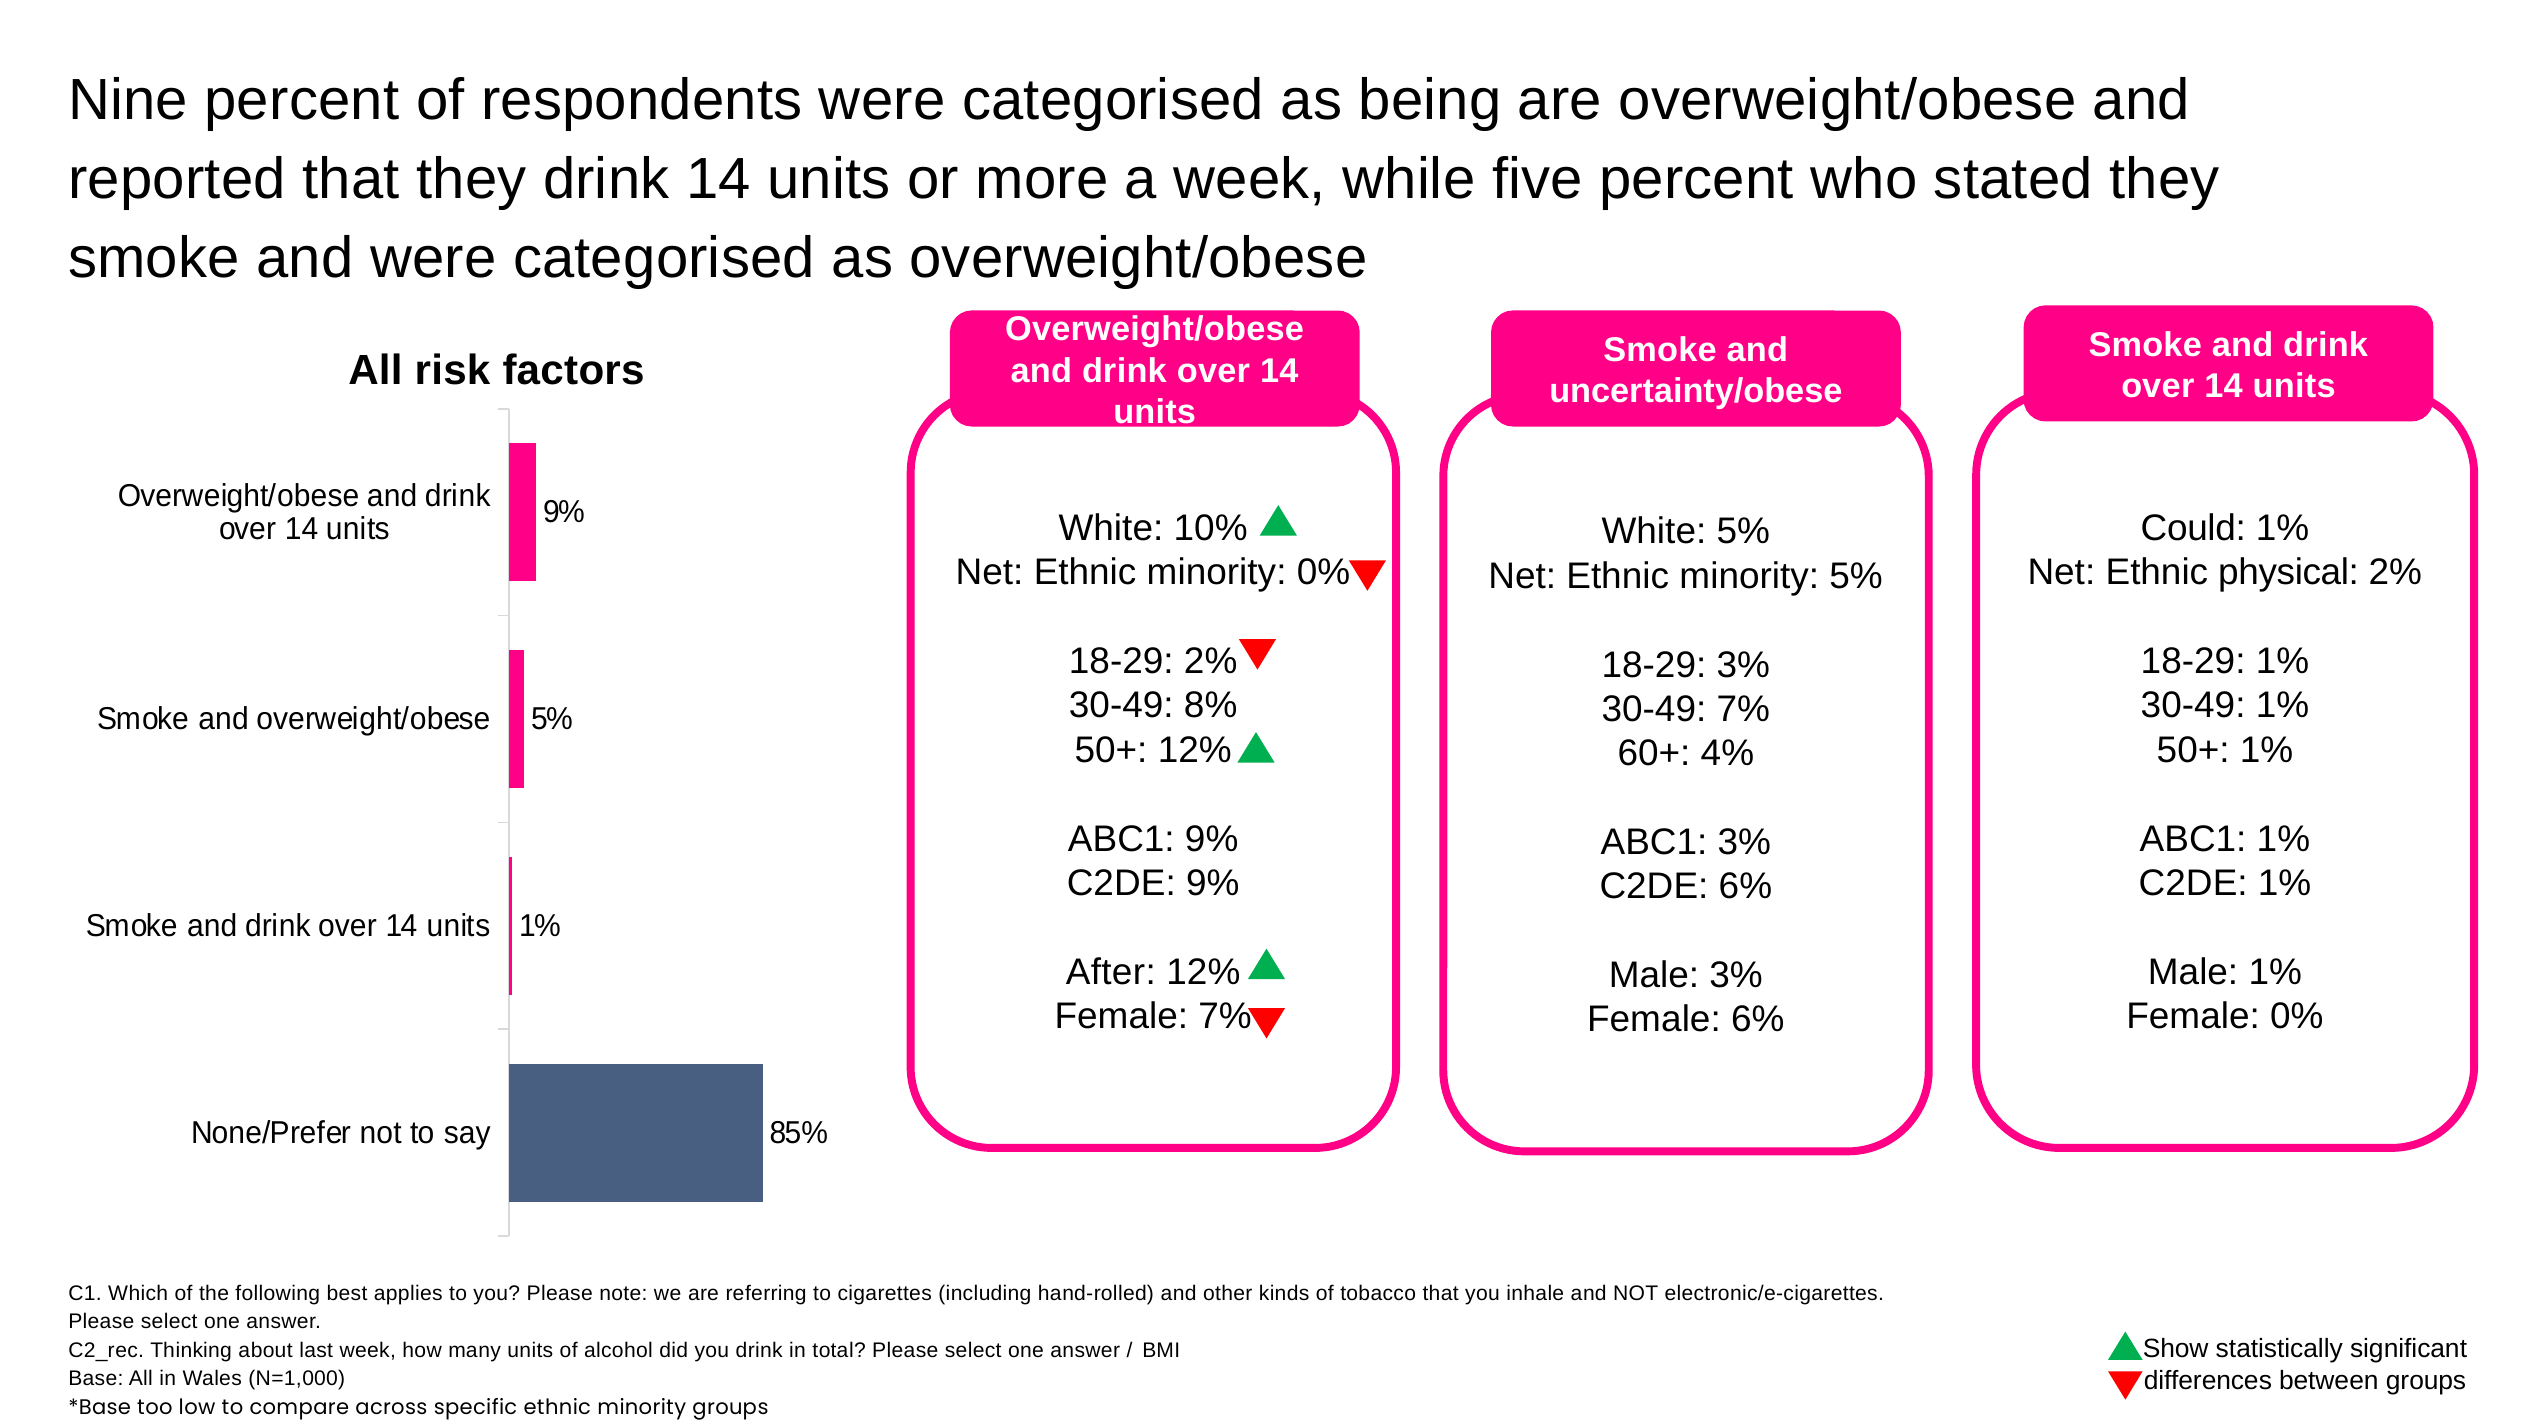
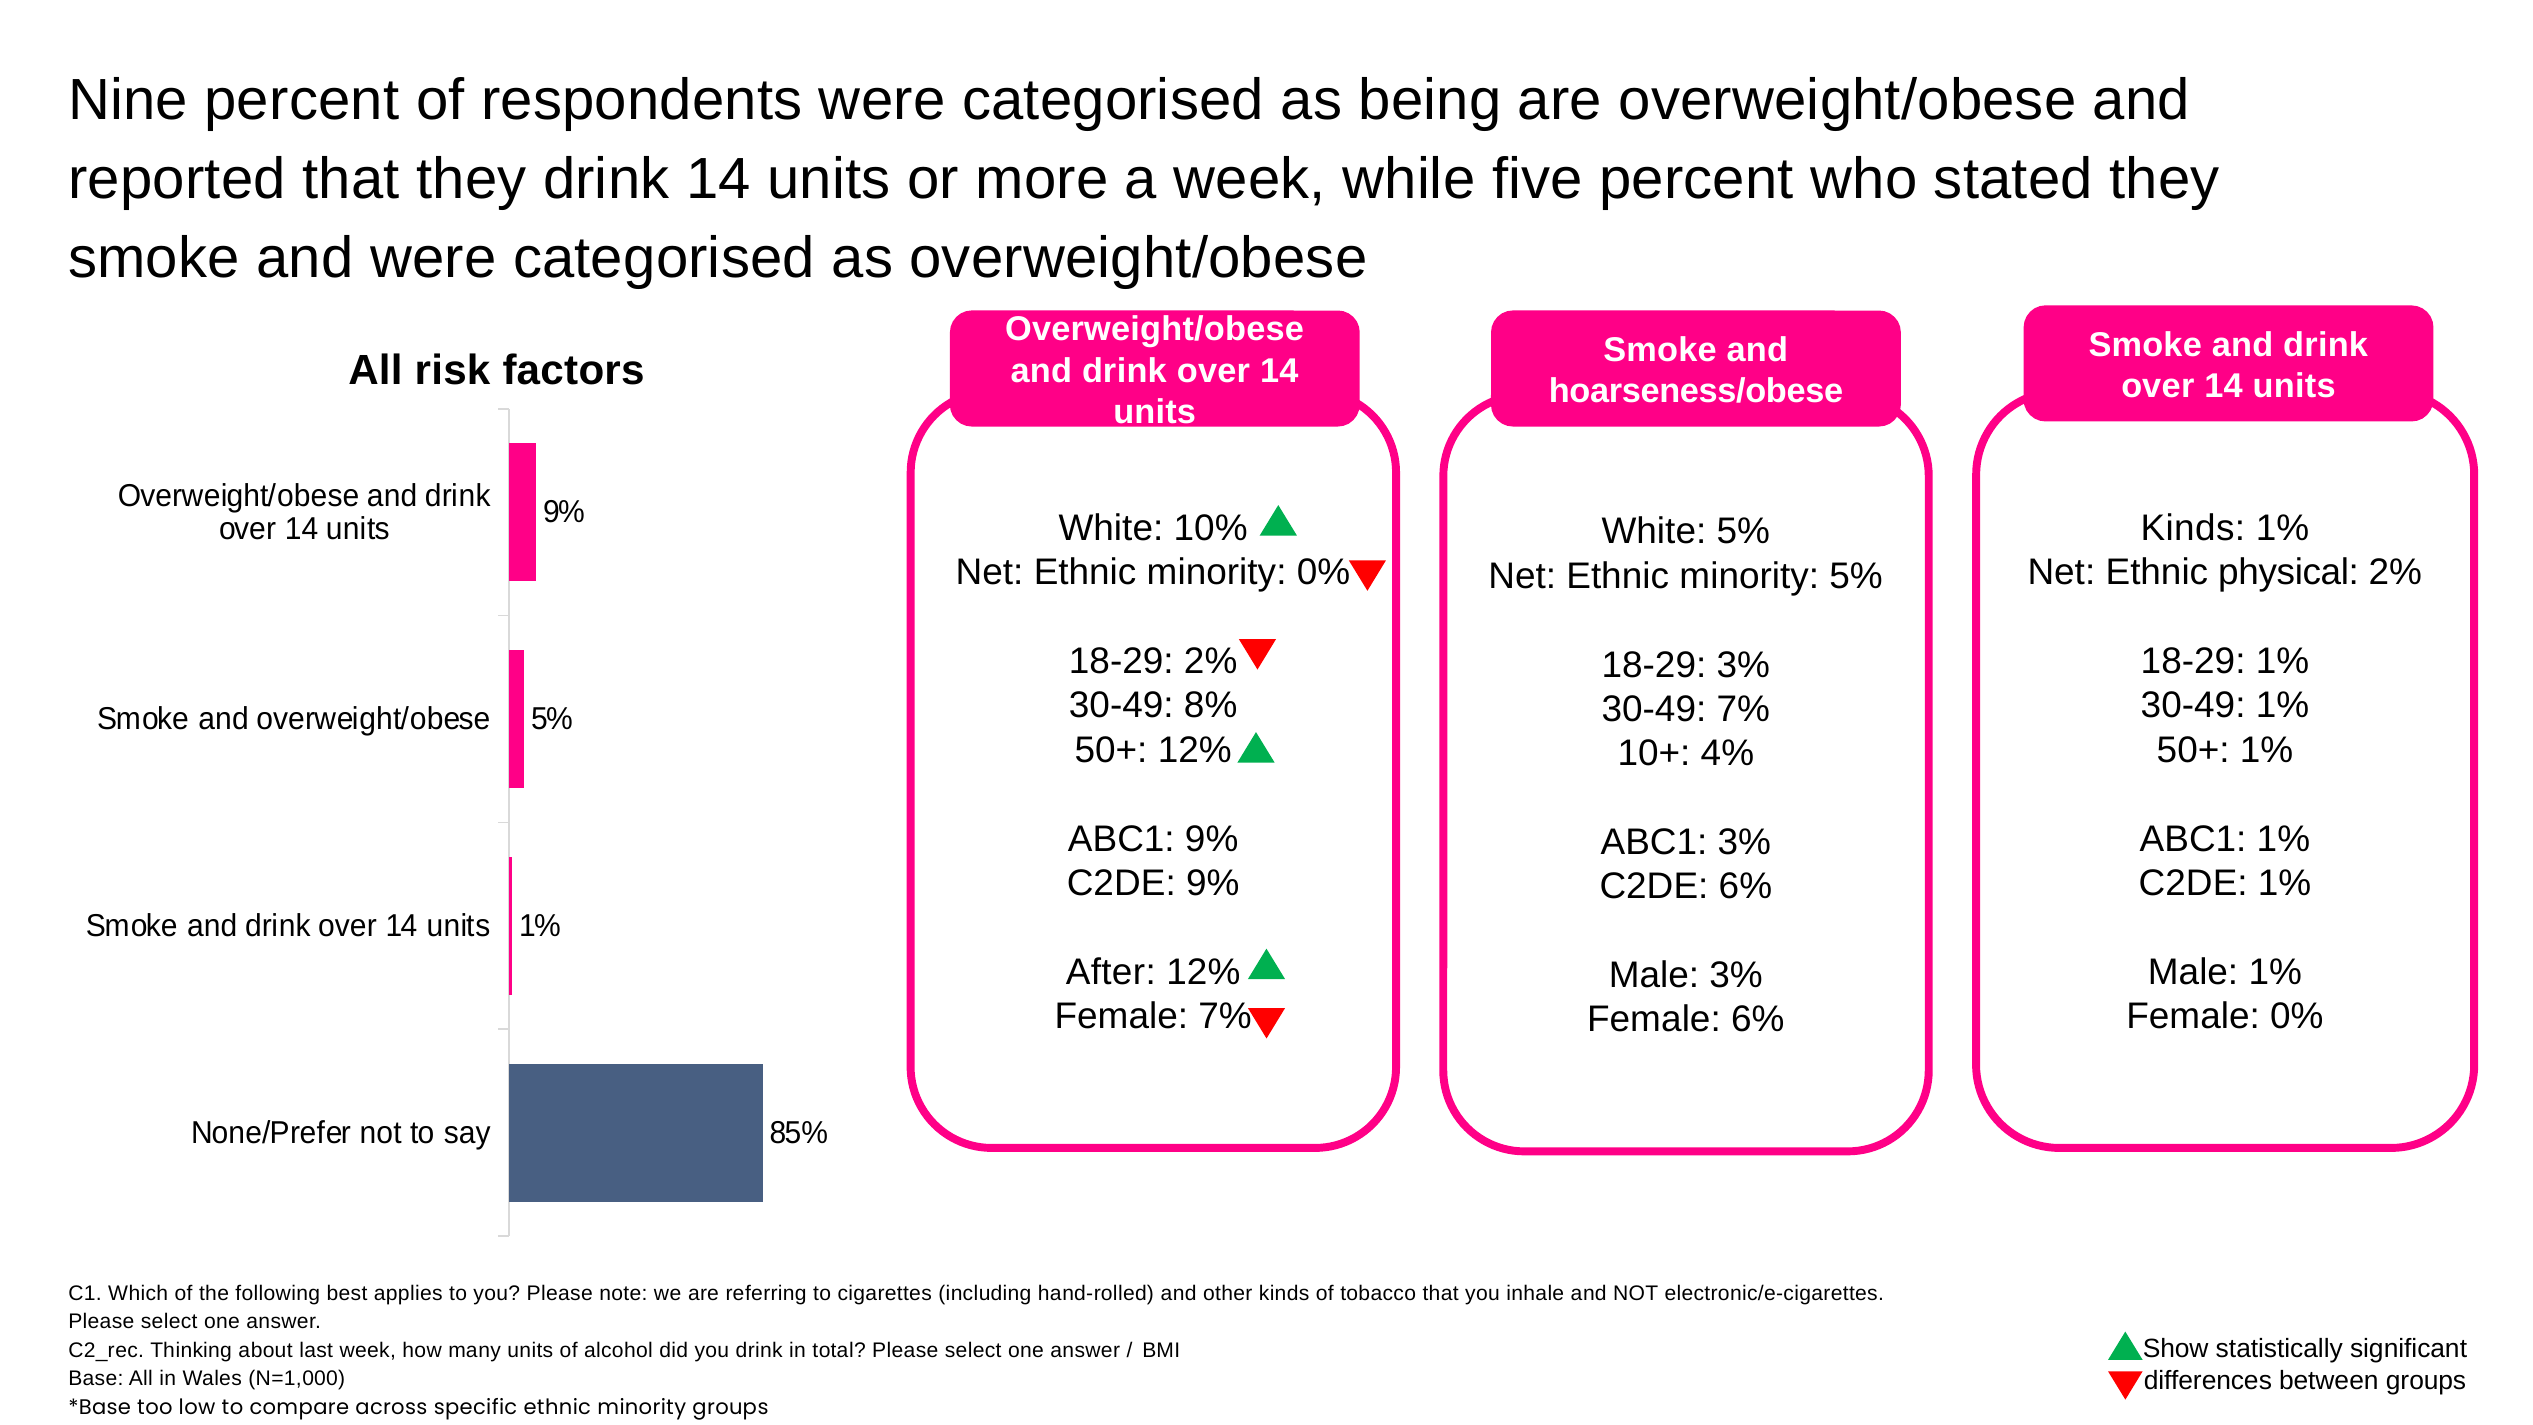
uncertainty/obese: uncertainty/obese -> hoarseness/obese
Could at (2193, 528): Could -> Kinds
60+: 60+ -> 10+
